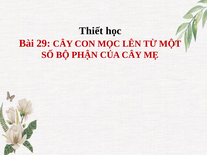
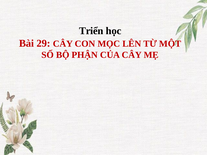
Thiết: Thiết -> Triển
